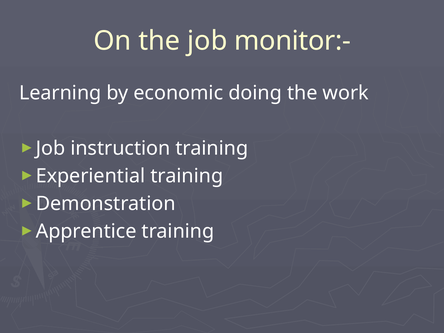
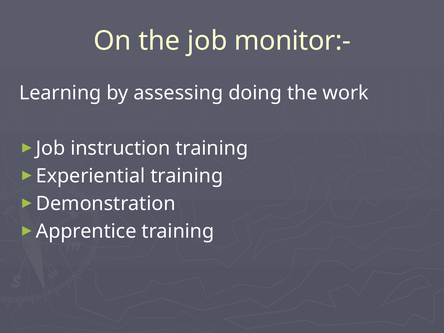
economic: economic -> assessing
